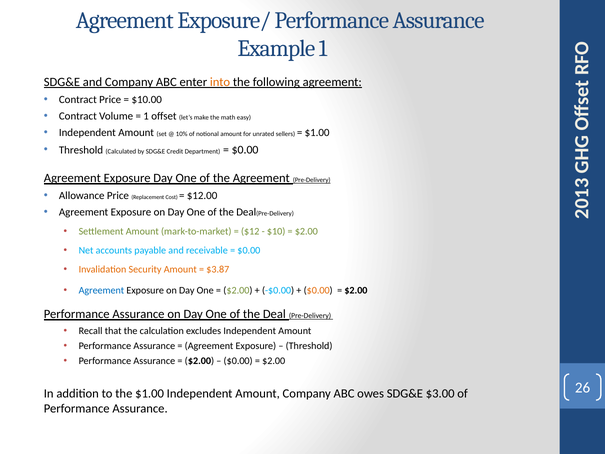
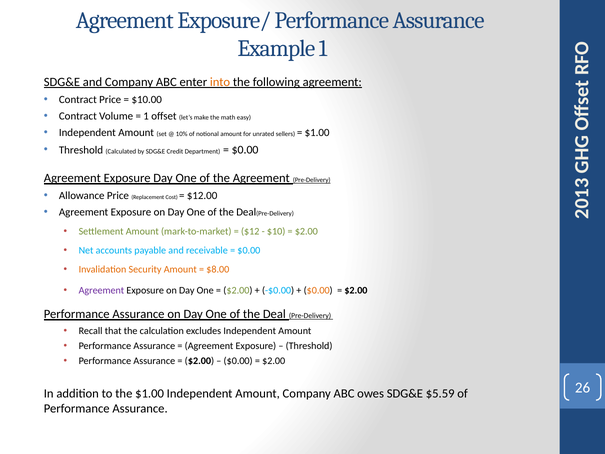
$3.87: $3.87 -> $8.00
Agreement at (101, 290) colour: blue -> purple
$3.00: $3.00 -> $5.59
